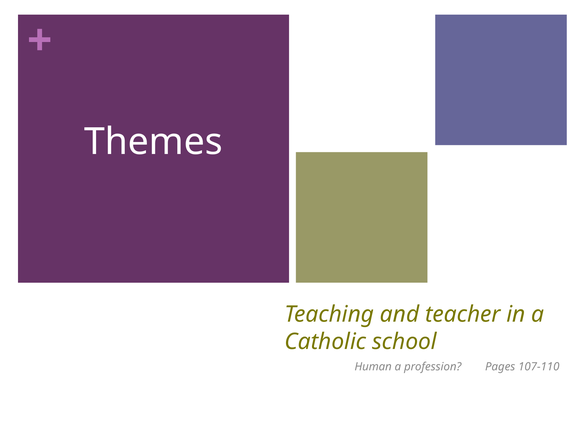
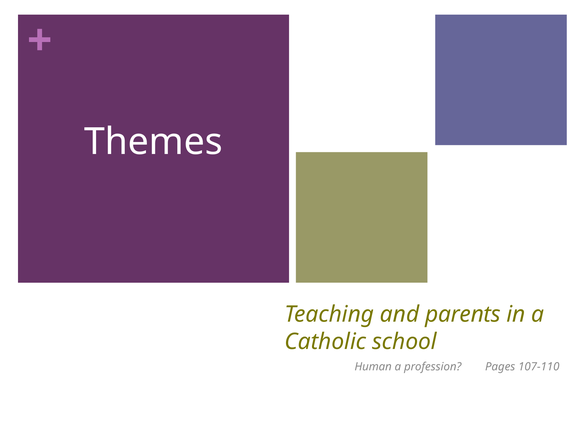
teacher: teacher -> parents
